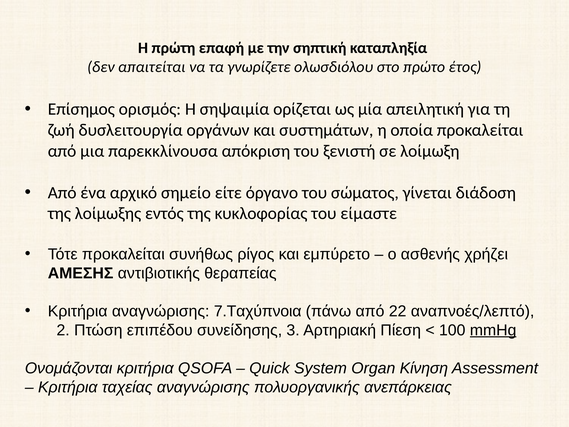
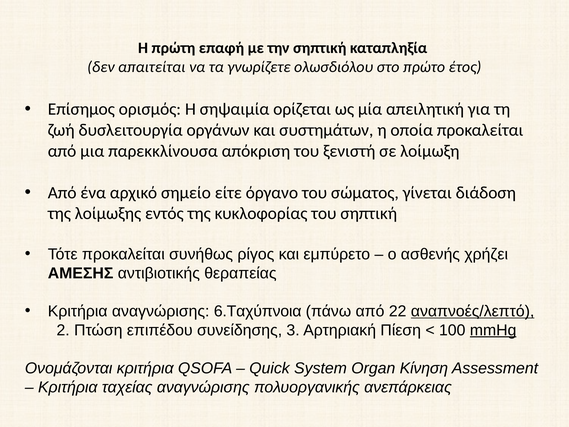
του είμαστε: είμαστε -> σηπτική
7.Ταχύπνοια: 7.Ταχύπνοια -> 6.Ταχύπνοια
αναπνοές/λεπτό underline: none -> present
